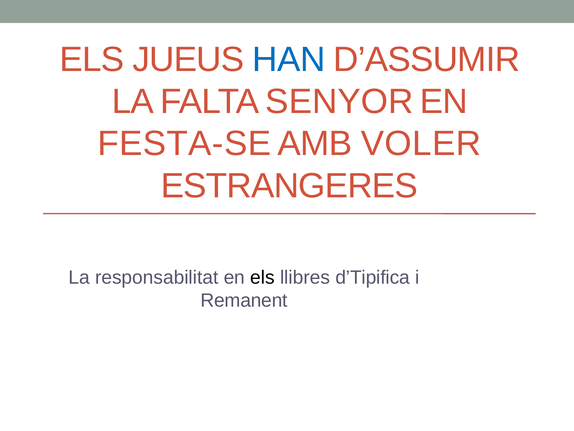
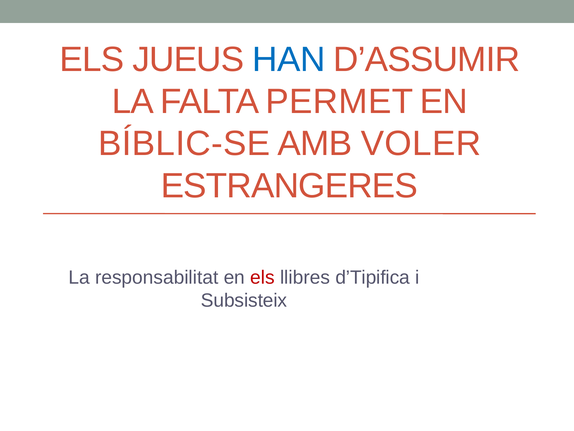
SENYOR: SENYOR -> PERMET
FESTA-SE: FESTA-SE -> BÍBLIC-SE
els at (263, 277) colour: black -> red
Remanent: Remanent -> Subsisteix
